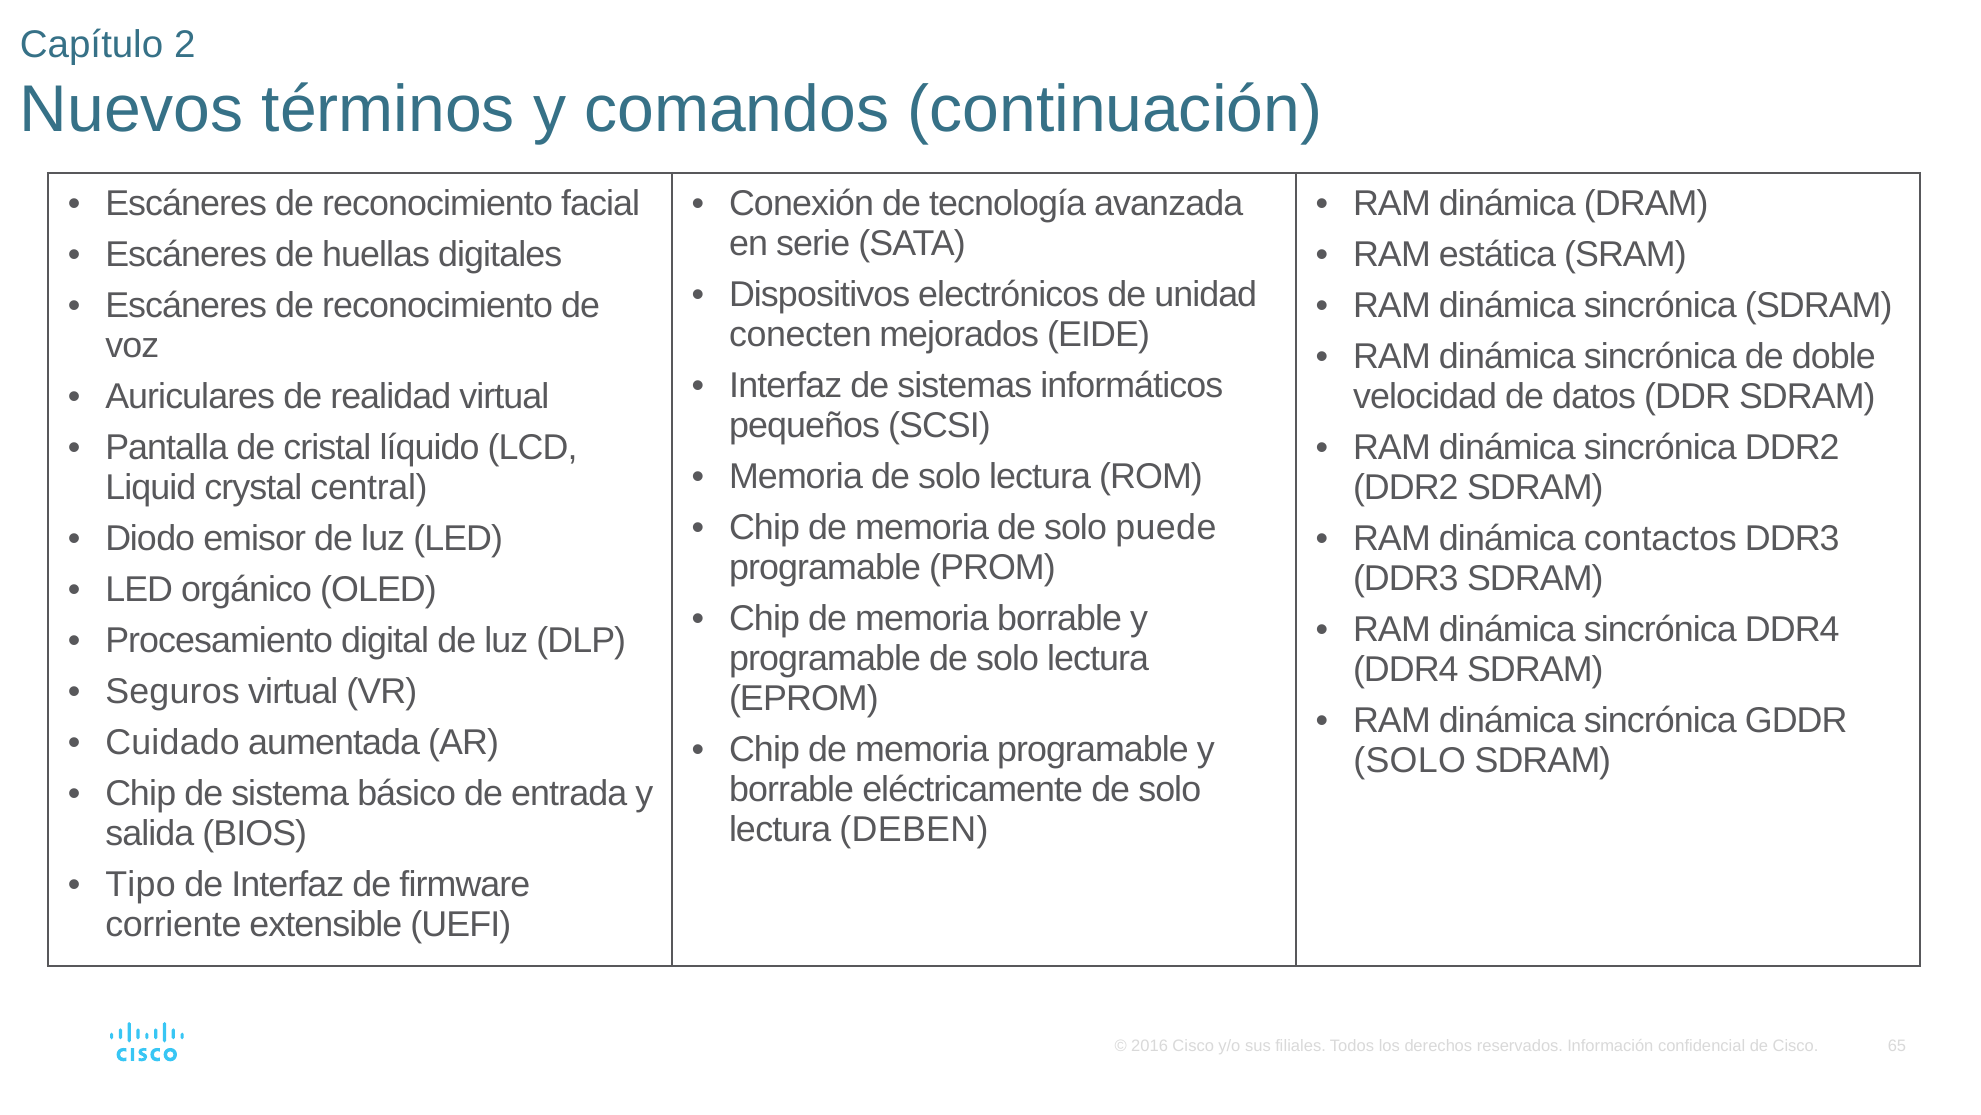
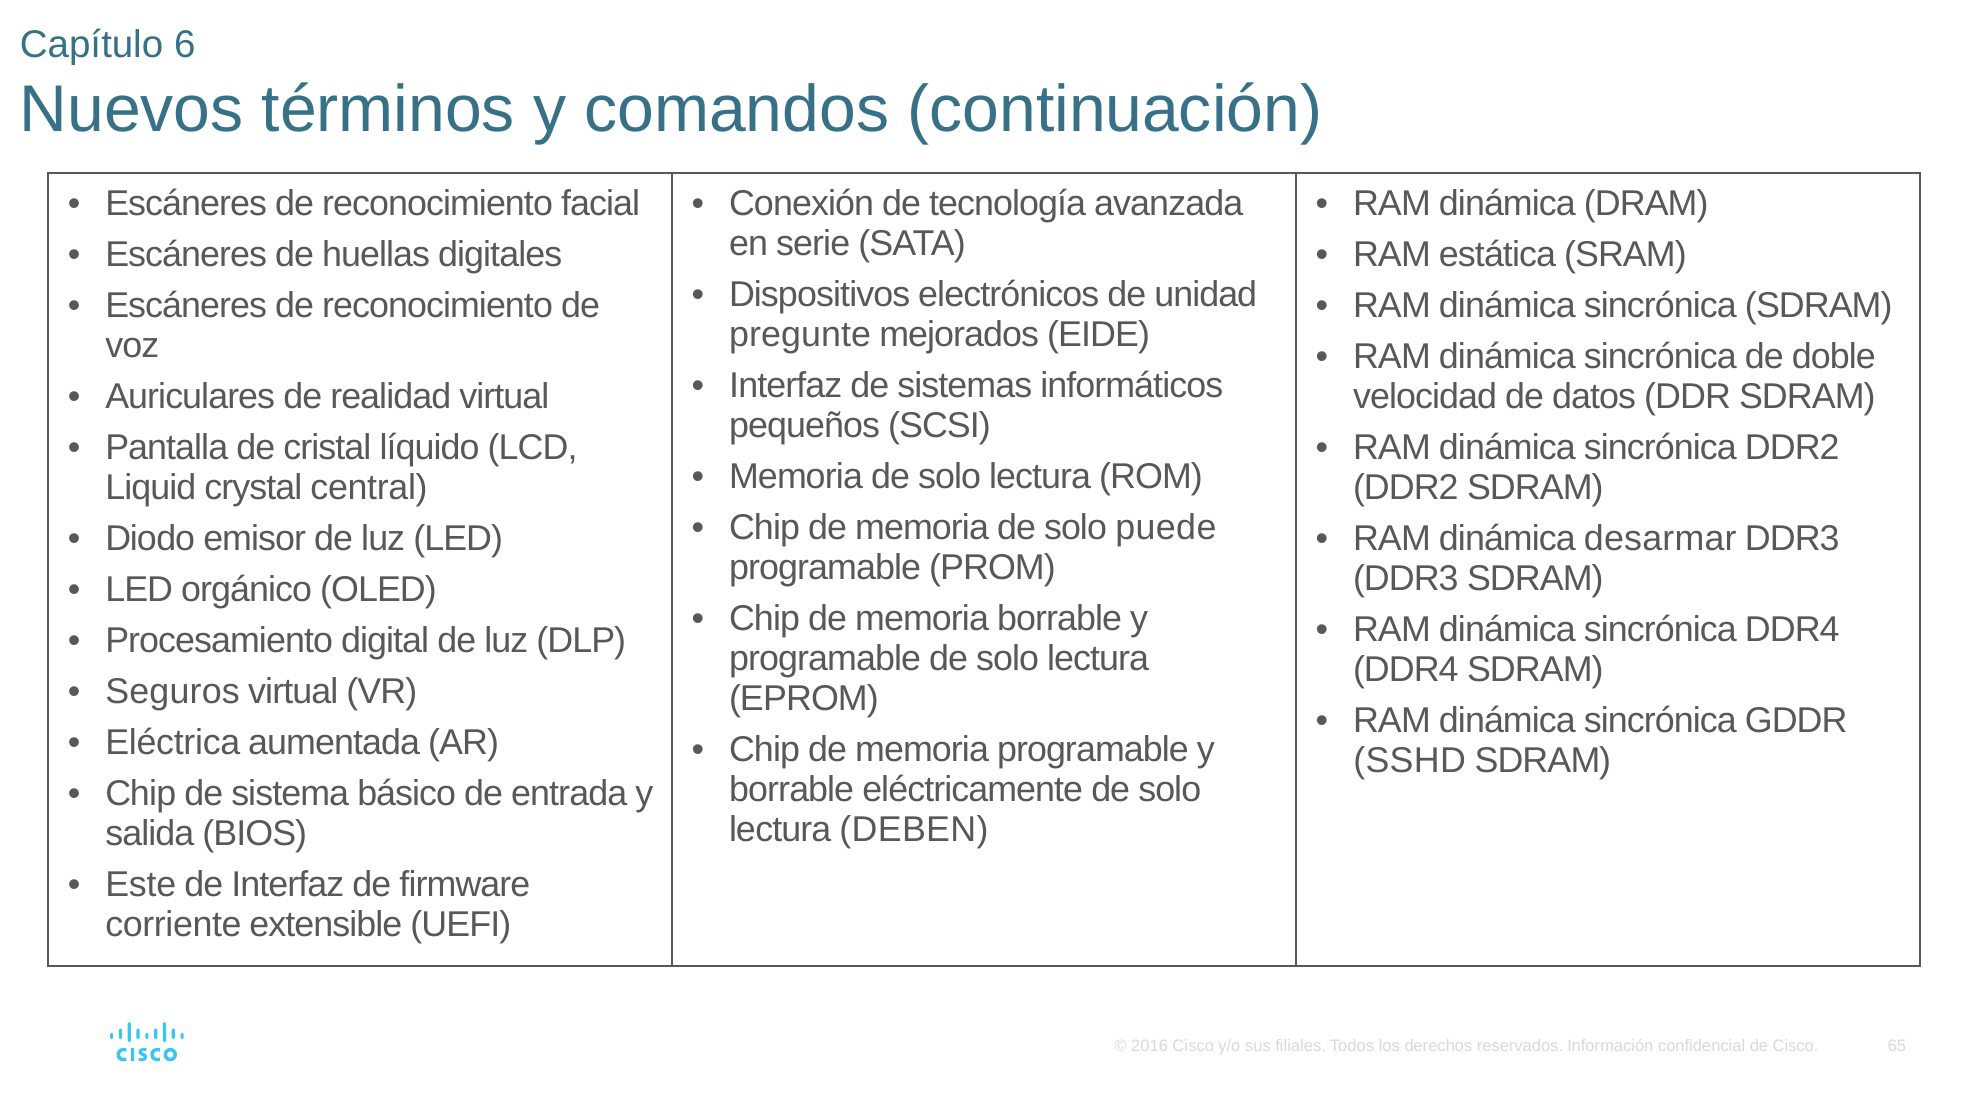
2: 2 -> 6
conecten: conecten -> pregunte
contactos: contactos -> desarmar
Cuidado: Cuidado -> Eléctrica
SOLO at (1410, 760): SOLO -> SSHD
Tipo: Tipo -> Este
